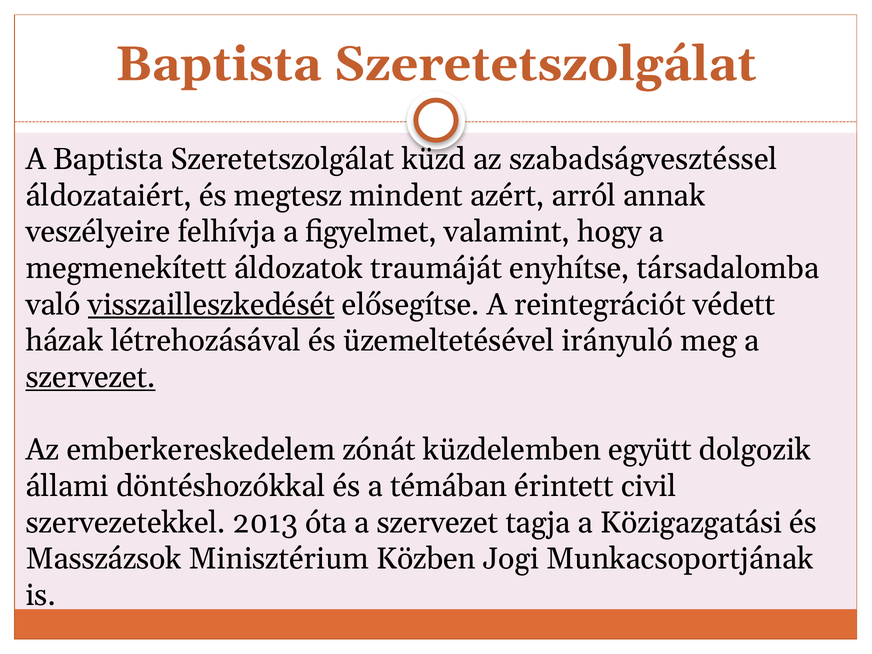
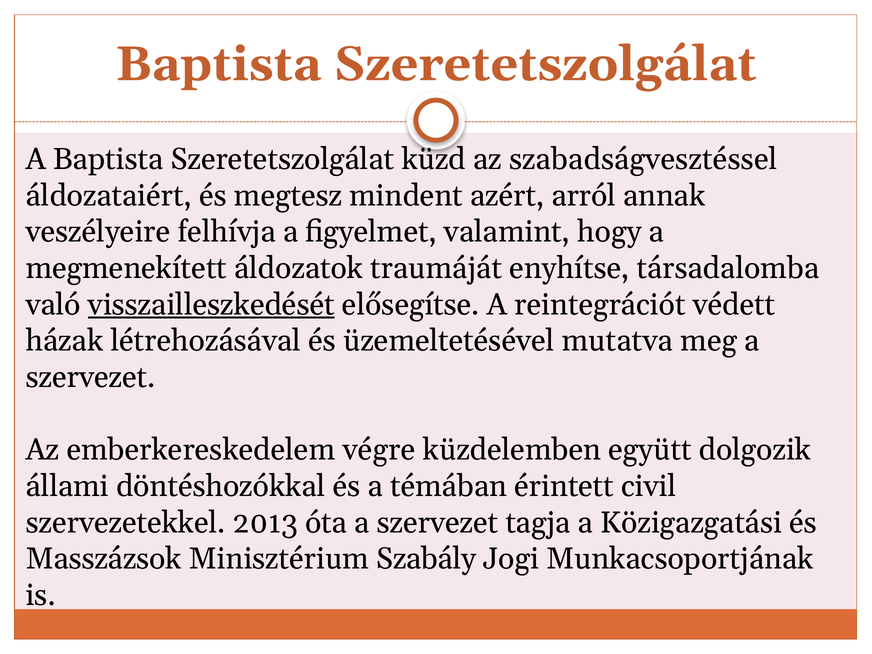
irányuló: irányuló -> mutatva
szervezet at (91, 377) underline: present -> none
zónát: zónát -> végre
Közben: Közben -> Szabály
